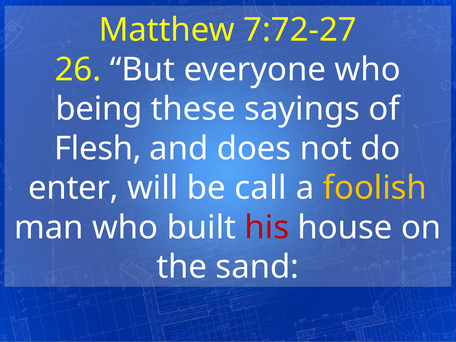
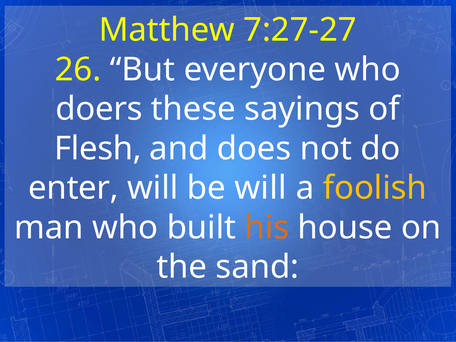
7:72-27: 7:72-27 -> 7:27-27
being: being -> doers
be call: call -> will
his colour: red -> orange
